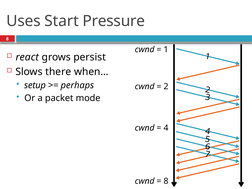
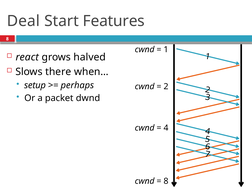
Uses: Uses -> Deal
Pressure: Pressure -> Features
persist: persist -> halved
mode: mode -> dwnd
